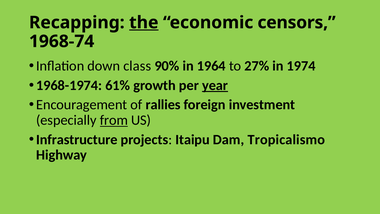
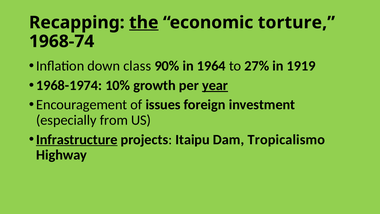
censors: censors -> torture
1974: 1974 -> 1919
61%: 61% -> 10%
rallies: rallies -> issues
from underline: present -> none
Infrastructure underline: none -> present
